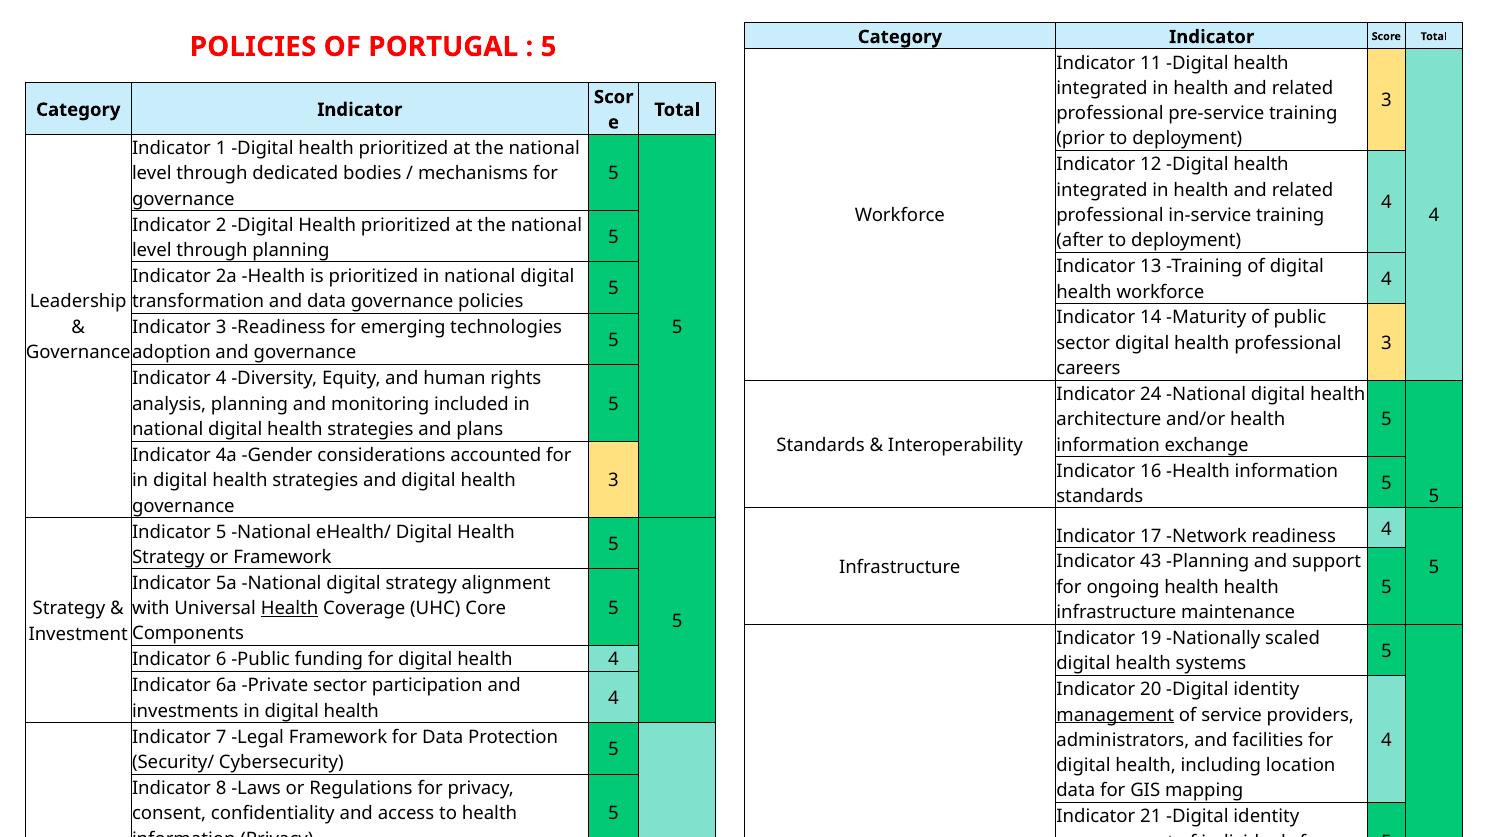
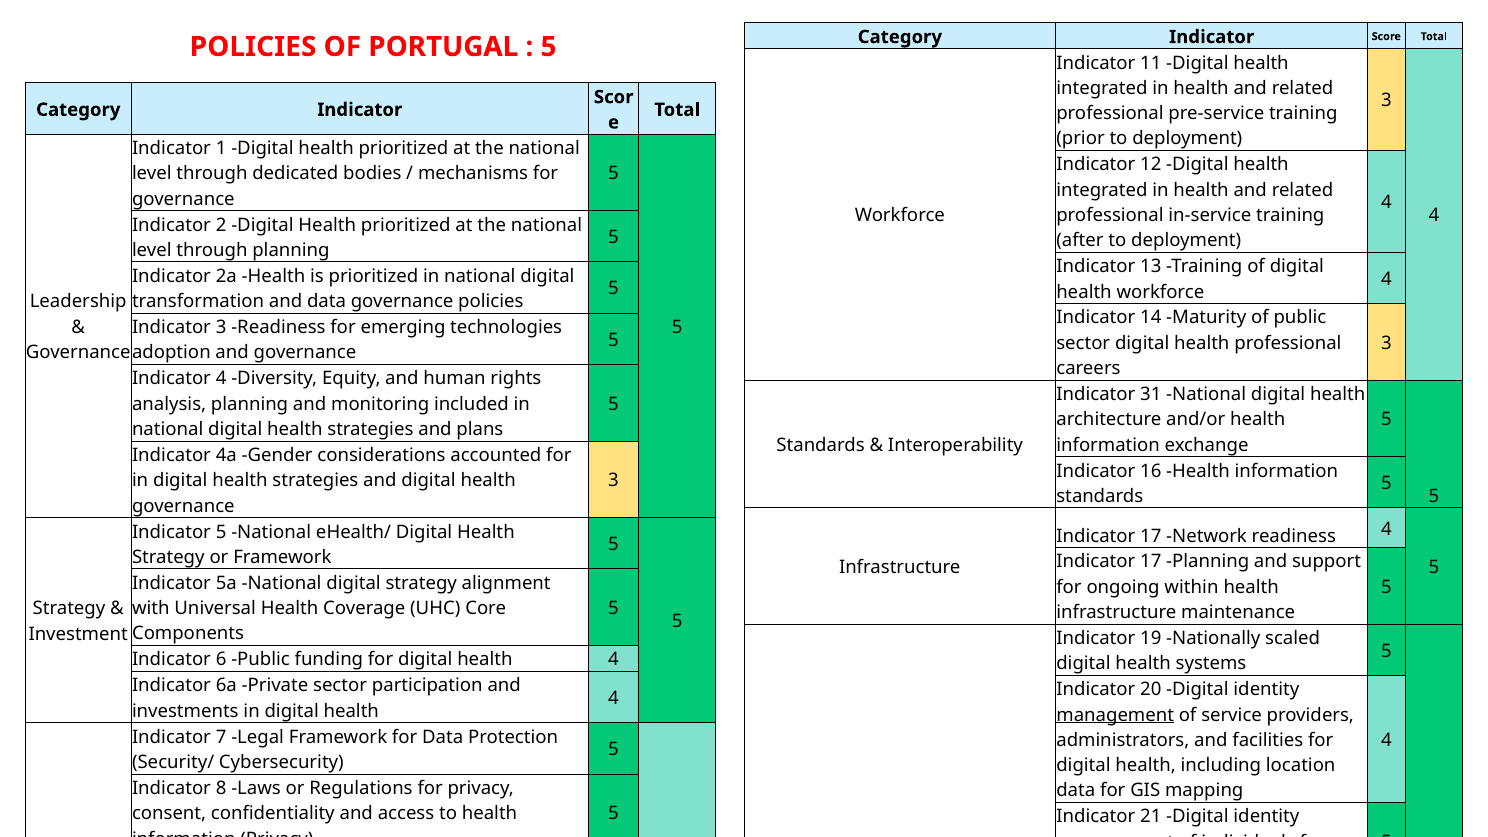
24: 24 -> 31
43 at (1151, 562): 43 -> 17
ongoing health: health -> within
Health at (290, 609) underline: present -> none
